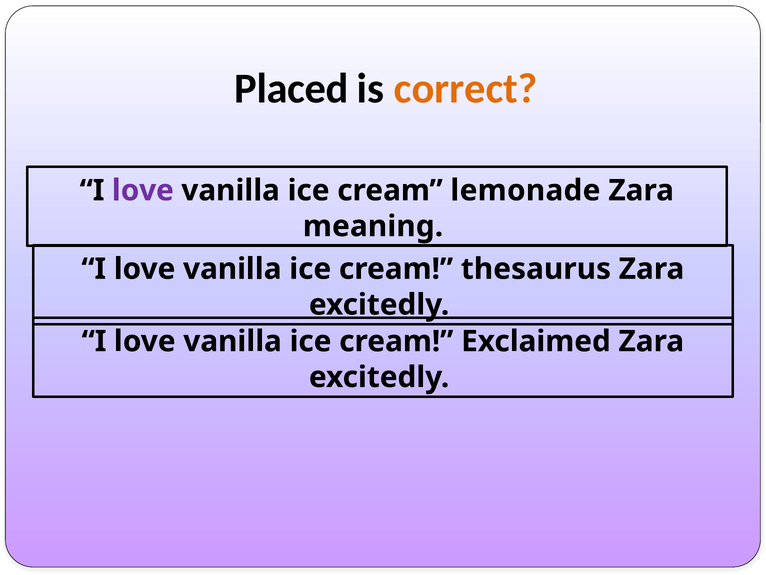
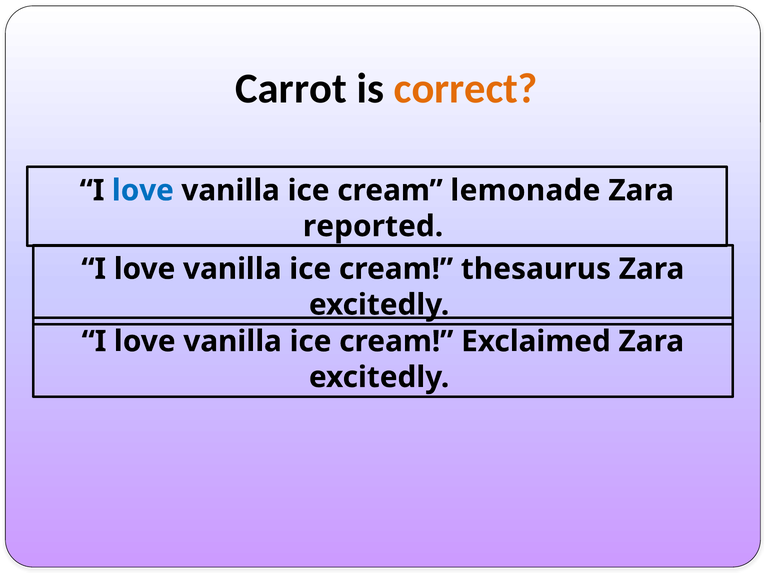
Placed: Placed -> Carrot
love at (143, 190) colour: purple -> blue
meaning: meaning -> reported
